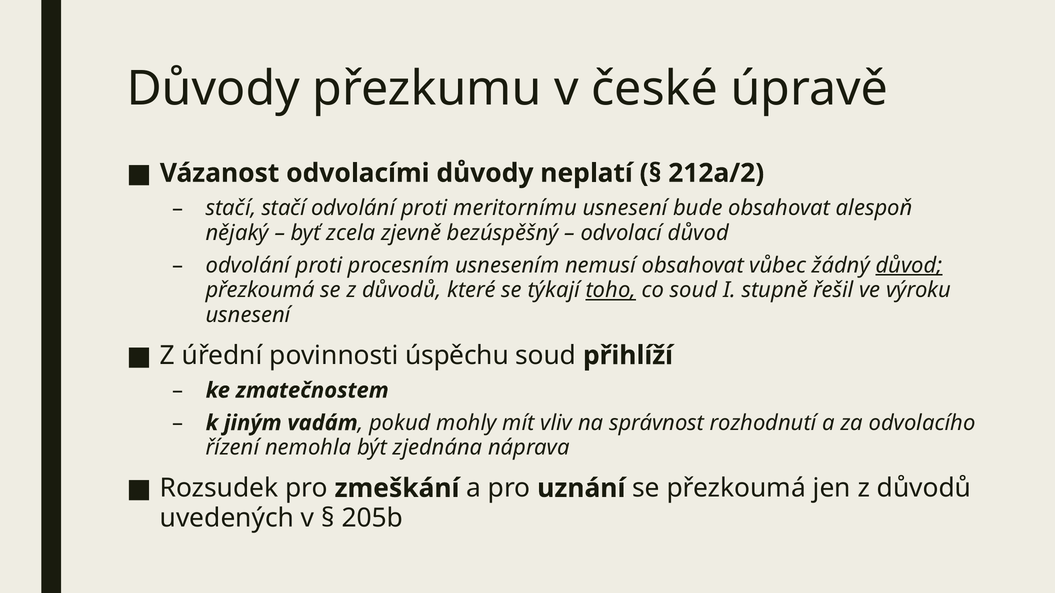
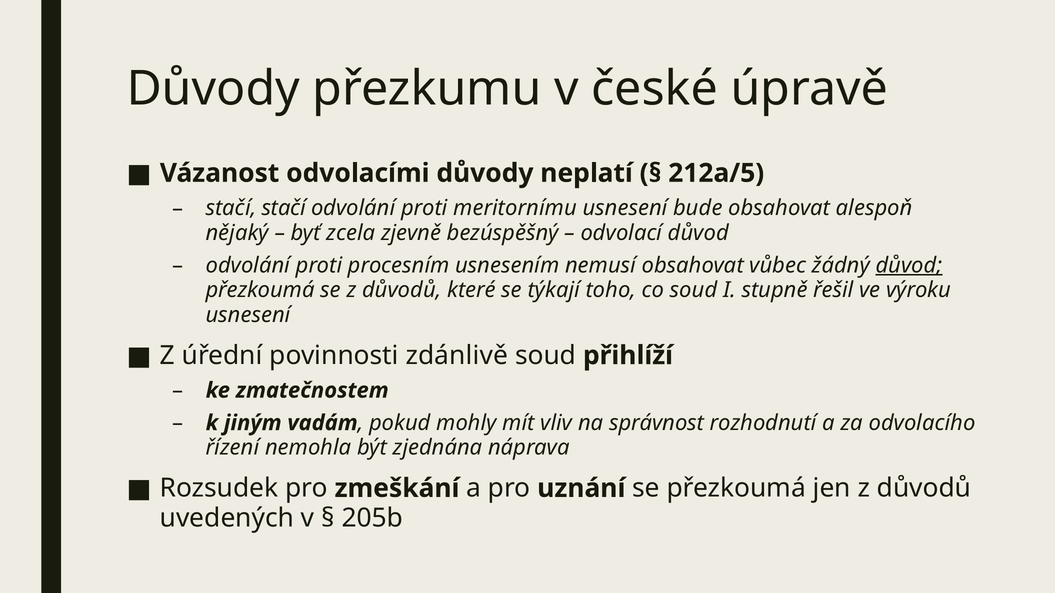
212a/2: 212a/2 -> 212a/5
toho underline: present -> none
úspěchu: úspěchu -> zdánlivě
